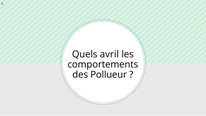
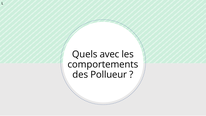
avril: avril -> avec
